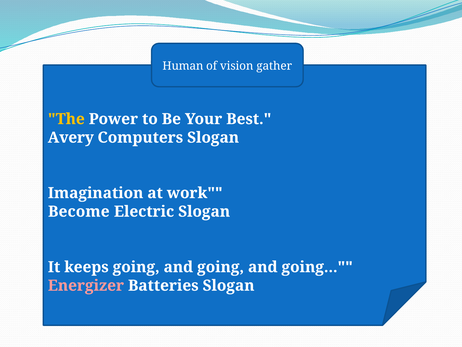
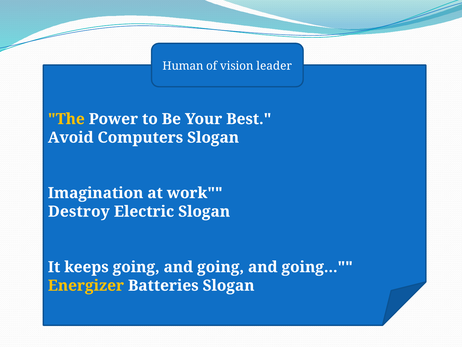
gather: gather -> leader
Avery: Avery -> Avoid
Become: Become -> Destroy
Energizer colour: pink -> yellow
